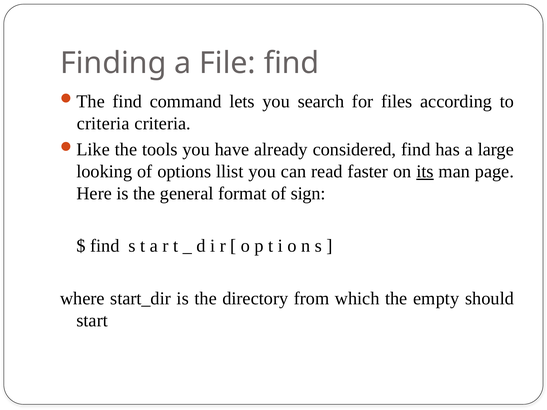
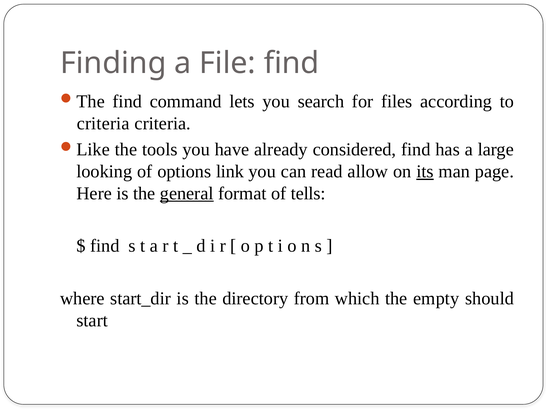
llist: llist -> link
faster: faster -> allow
general underline: none -> present
sign: sign -> tells
